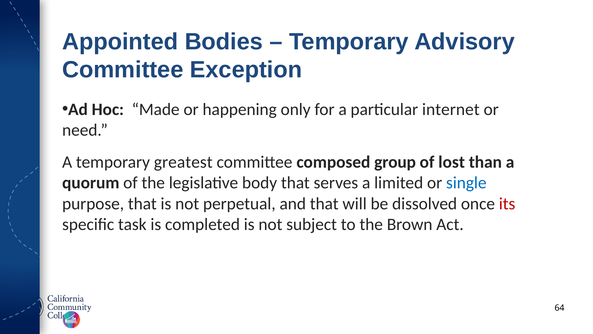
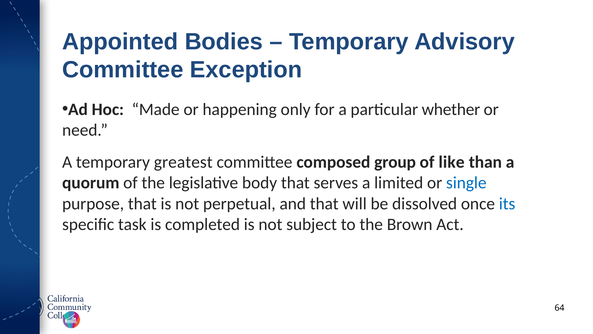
internet: internet -> whether
lost: lost -> like
its colour: red -> blue
